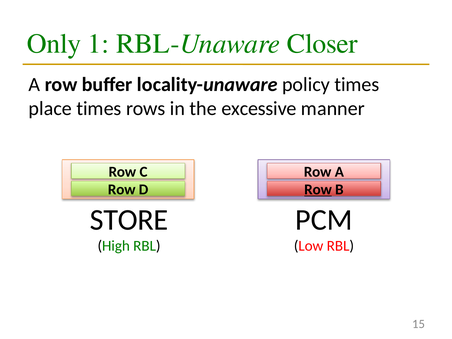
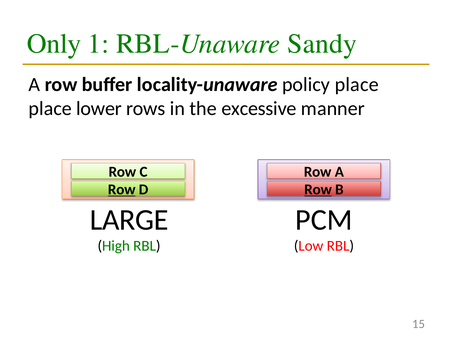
Closer: Closer -> Sandy
policy times: times -> place
place times: times -> lower
Row at (122, 190) underline: none -> present
STORE: STORE -> LARGE
